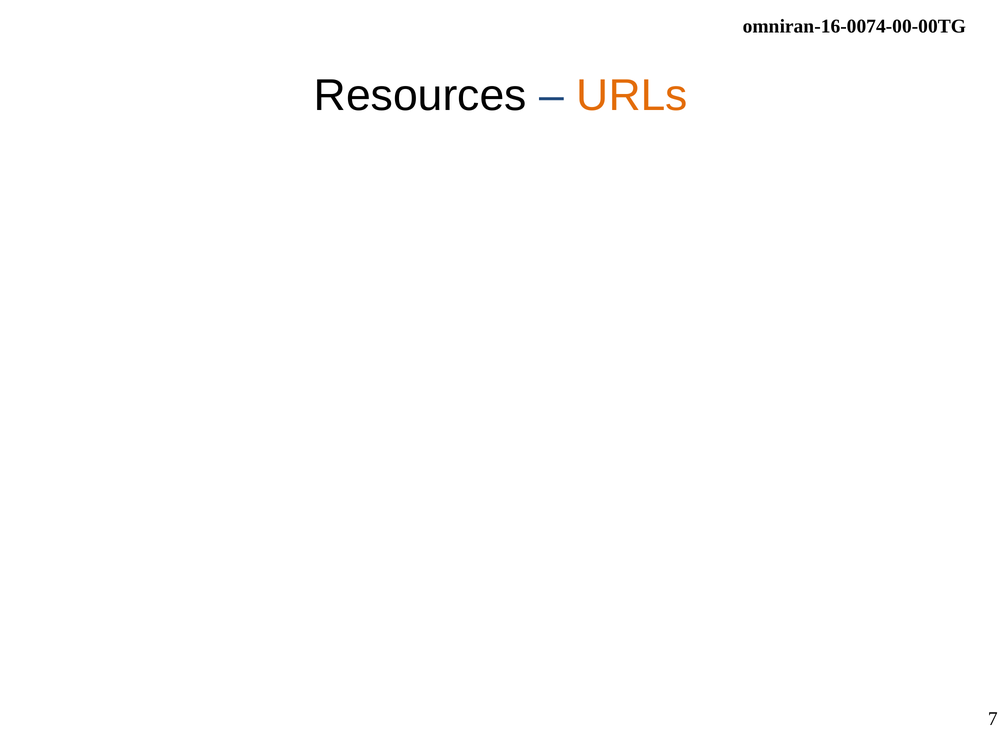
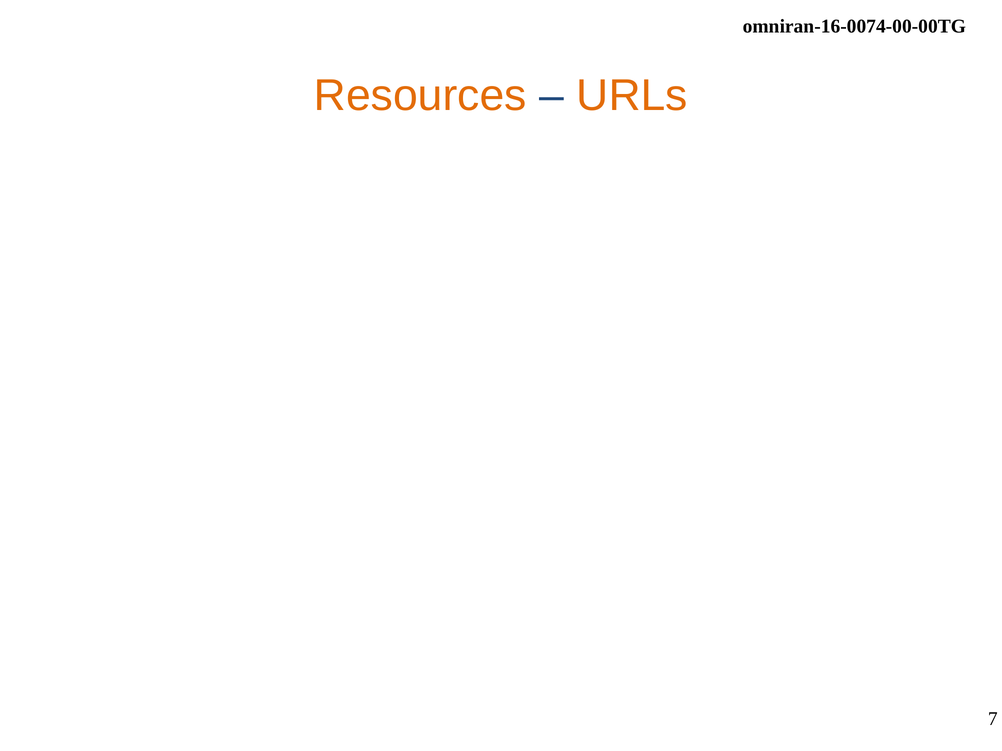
Resources colour: black -> orange
